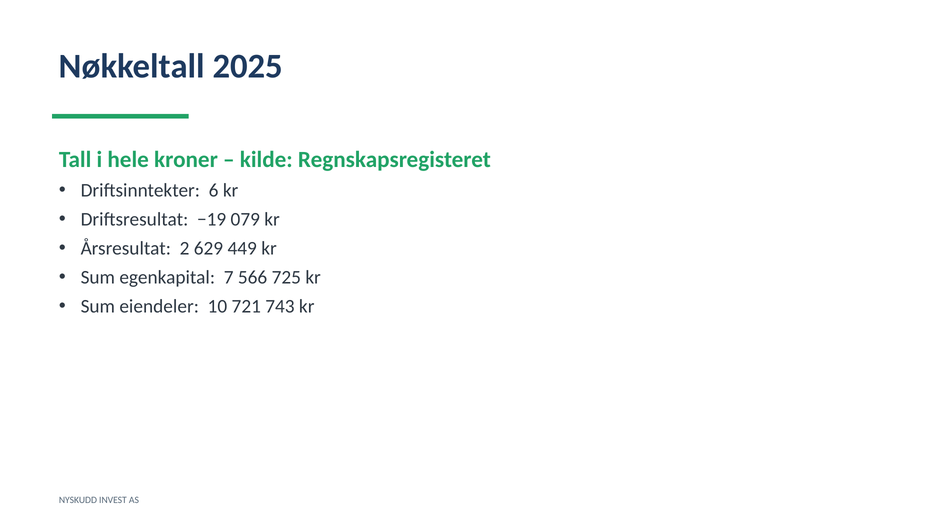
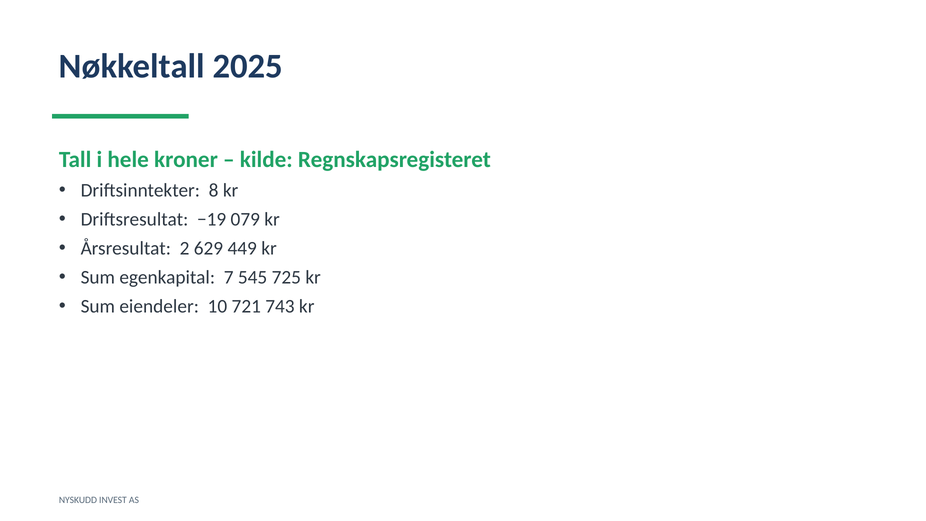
6: 6 -> 8
566: 566 -> 545
